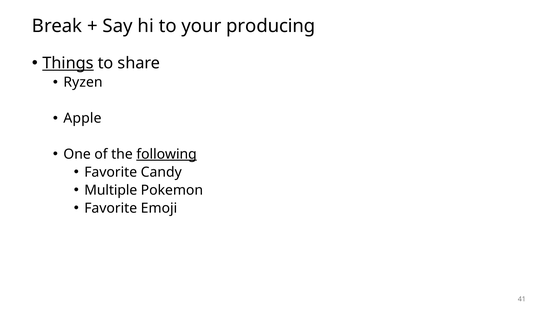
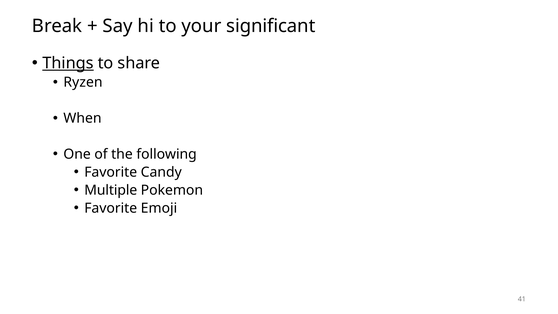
producing: producing -> significant
Apple: Apple -> When
following underline: present -> none
